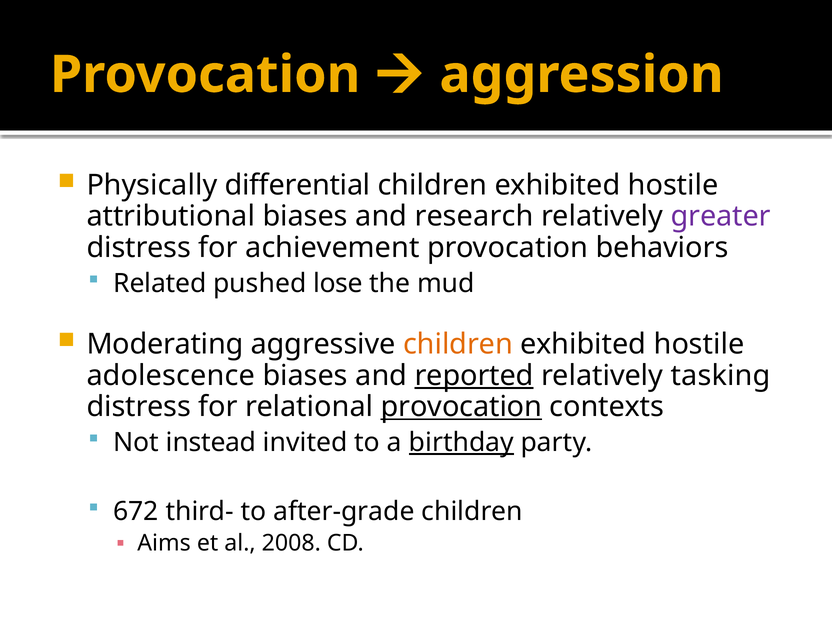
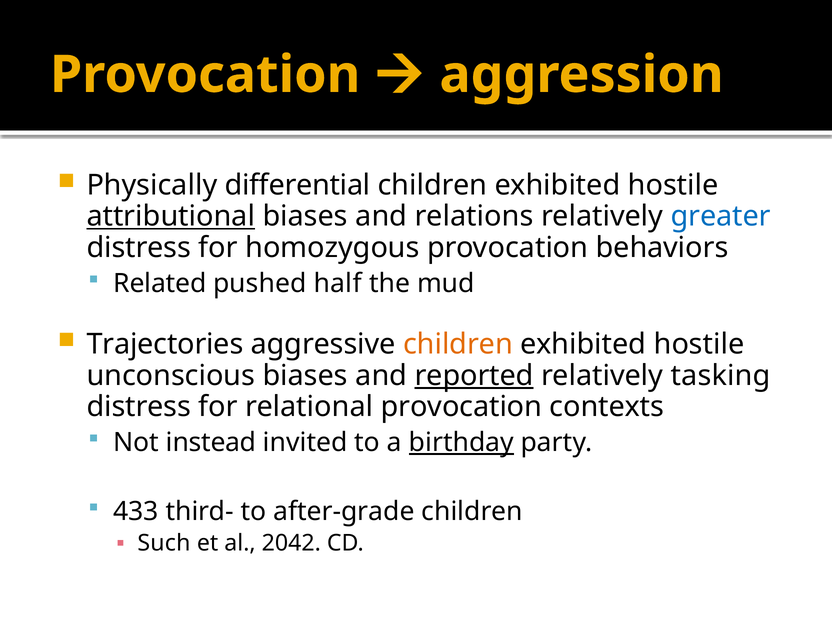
attributional underline: none -> present
research: research -> relations
greater colour: purple -> blue
achievement: achievement -> homozygous
lose: lose -> half
Moderating: Moderating -> Trajectories
adolescence: adolescence -> unconscious
provocation at (461, 407) underline: present -> none
672: 672 -> 433
Aims: Aims -> Such
2008: 2008 -> 2042
